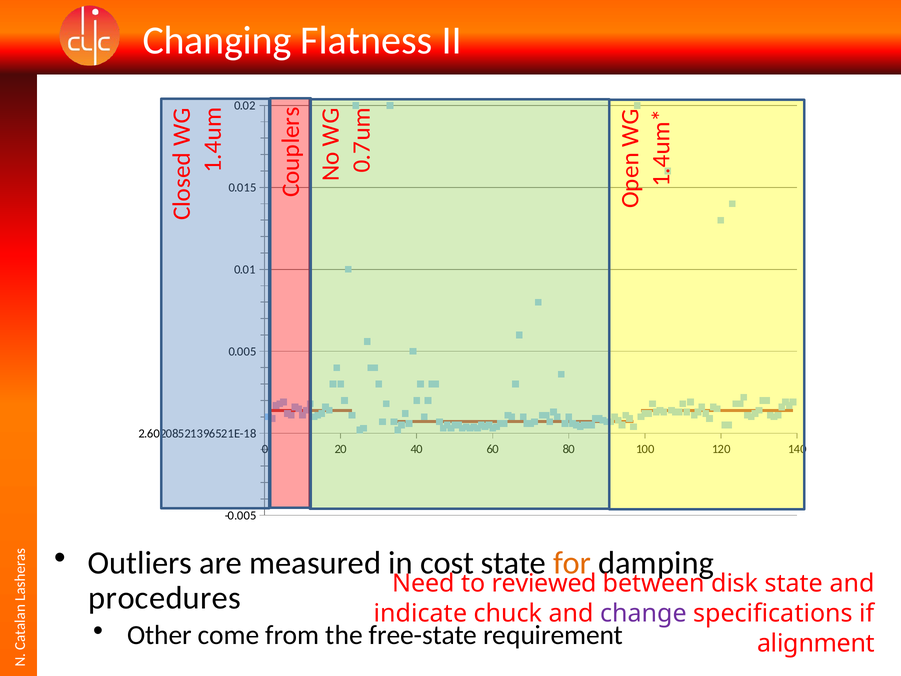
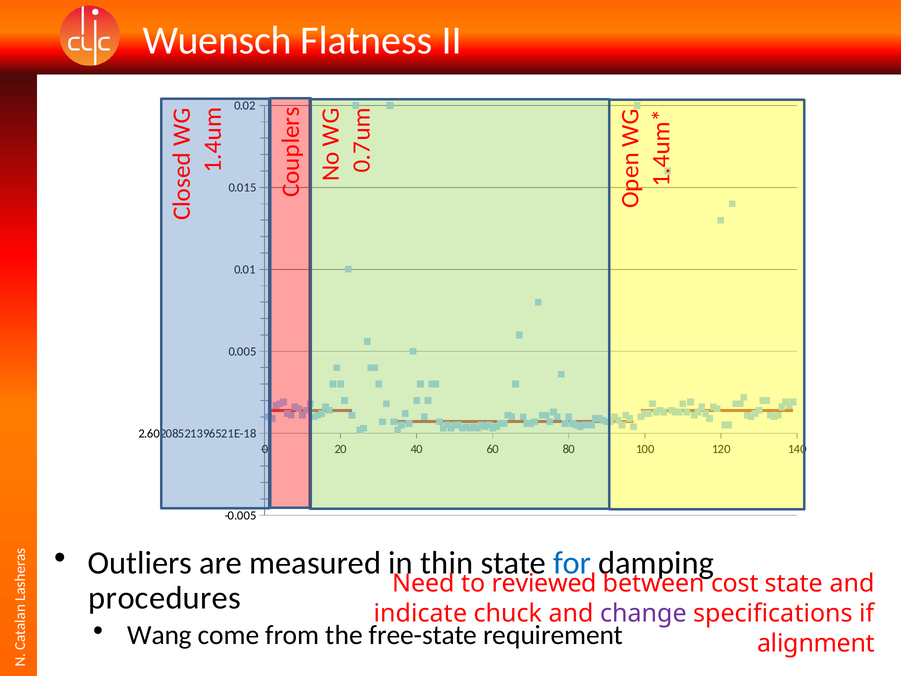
Changing: Changing -> Wuensch
cost: cost -> thin
for colour: orange -> blue
disk: disk -> cost
Other: Other -> Wang
